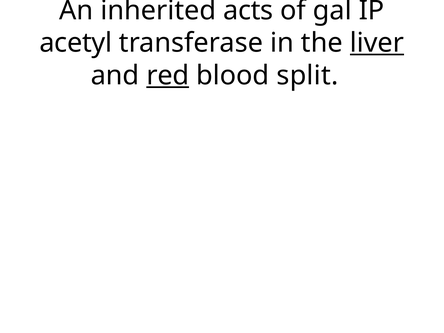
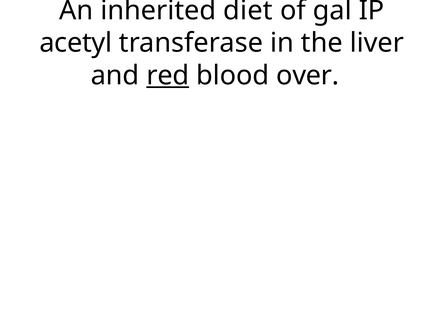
acts: acts -> diet
liver underline: present -> none
split: split -> over
